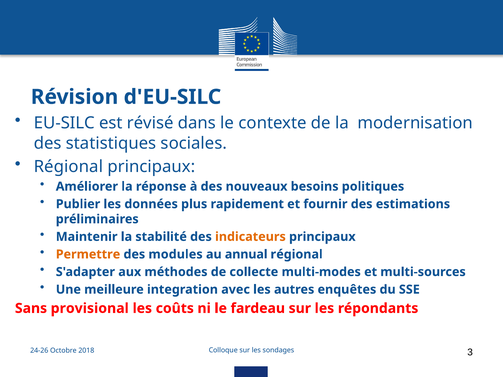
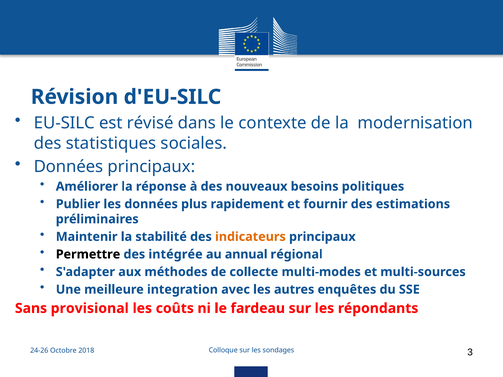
Régional at (68, 167): Régional -> Données
Permettre colour: orange -> black
modules: modules -> intégrée
